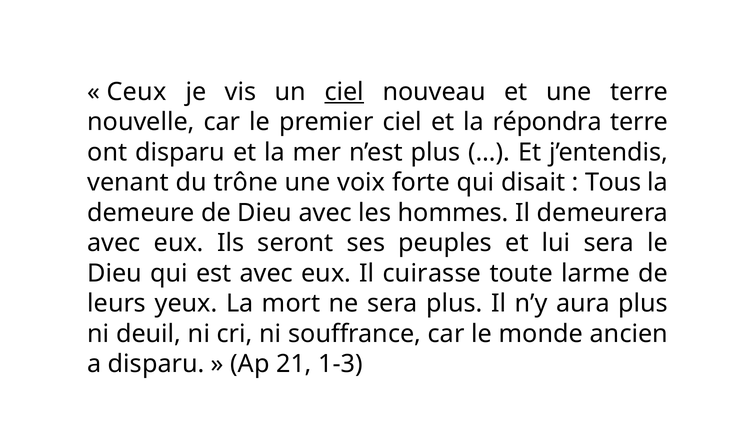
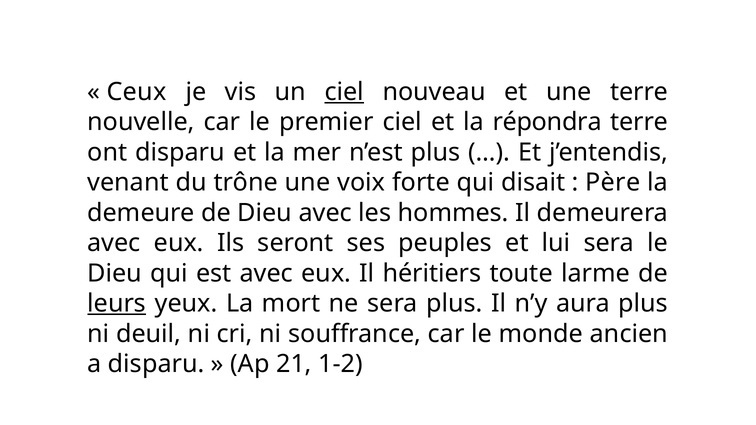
Tous: Tous -> Père
cuirasse: cuirasse -> héritiers
leurs underline: none -> present
1-3: 1-3 -> 1-2
